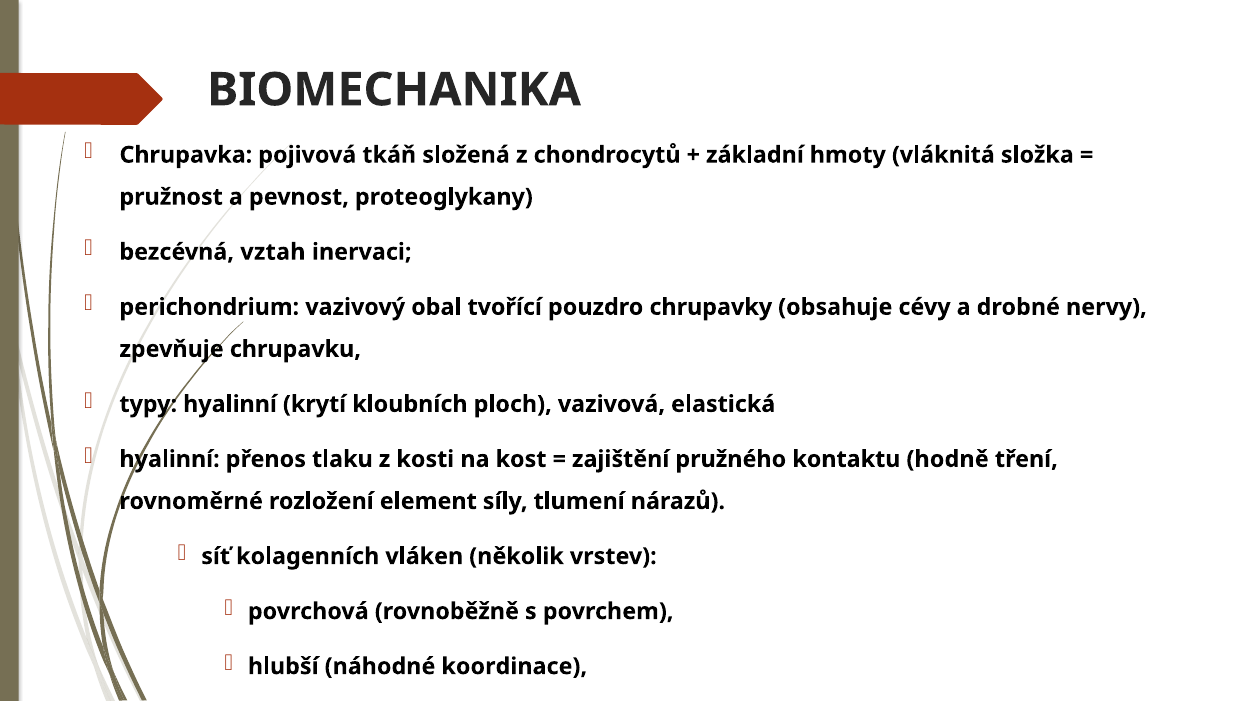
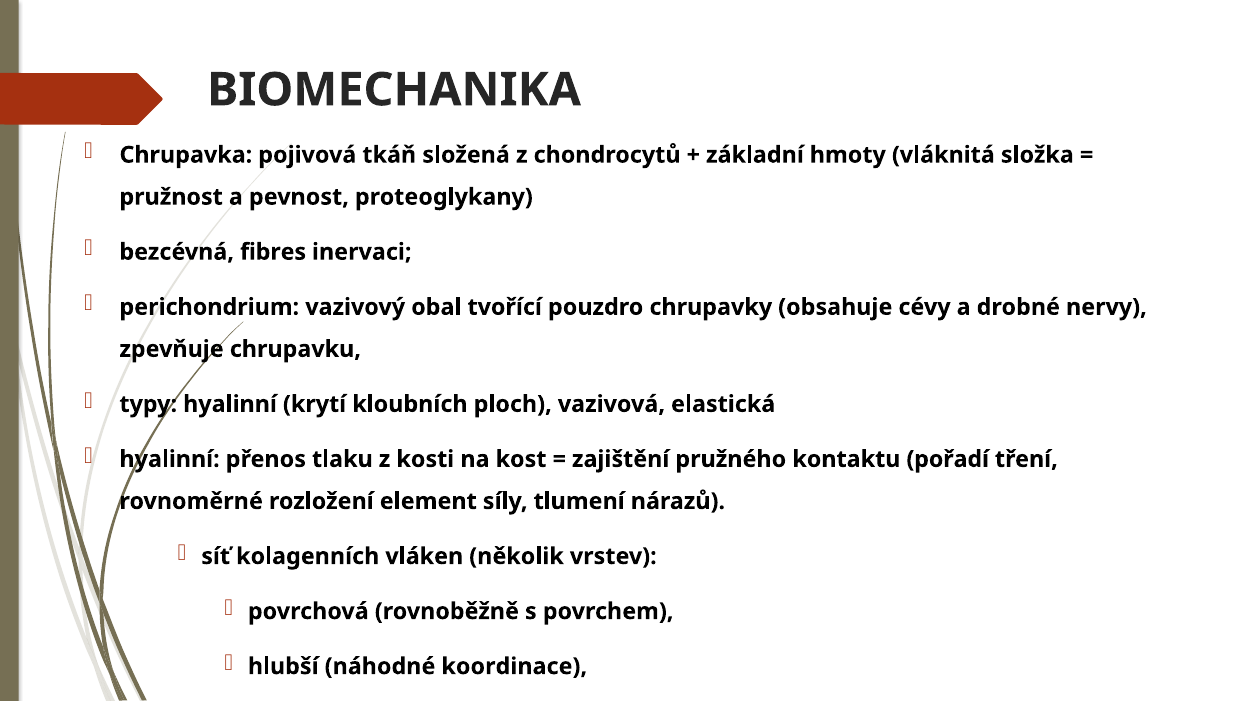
vztah: vztah -> fibres
hodně: hodně -> pořadí
